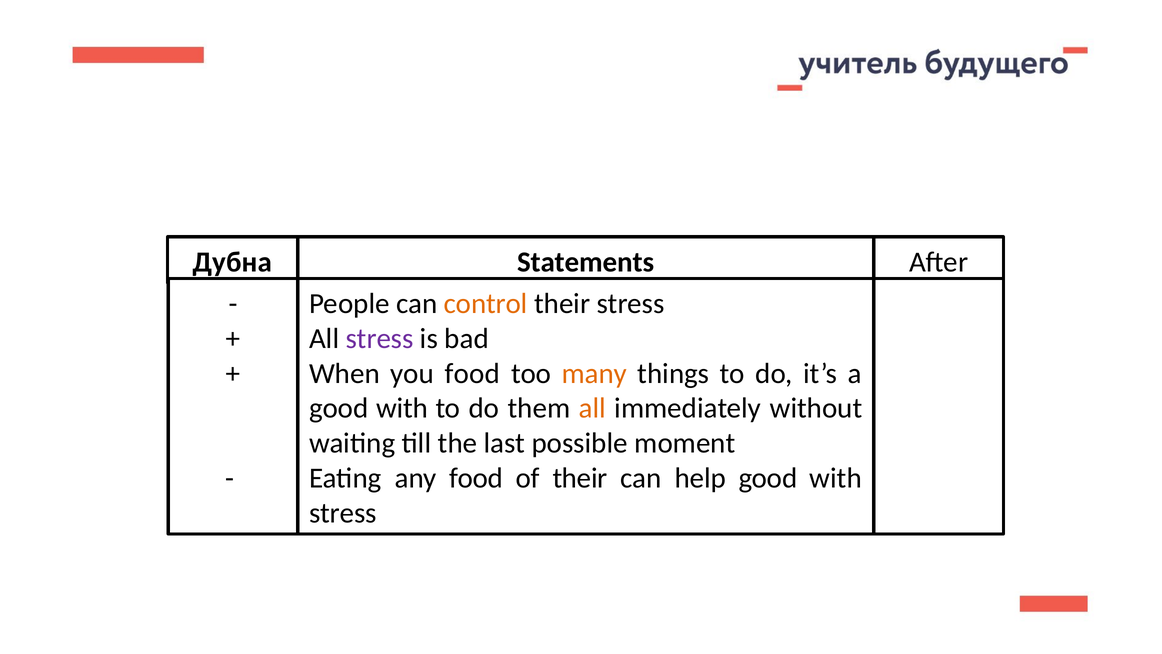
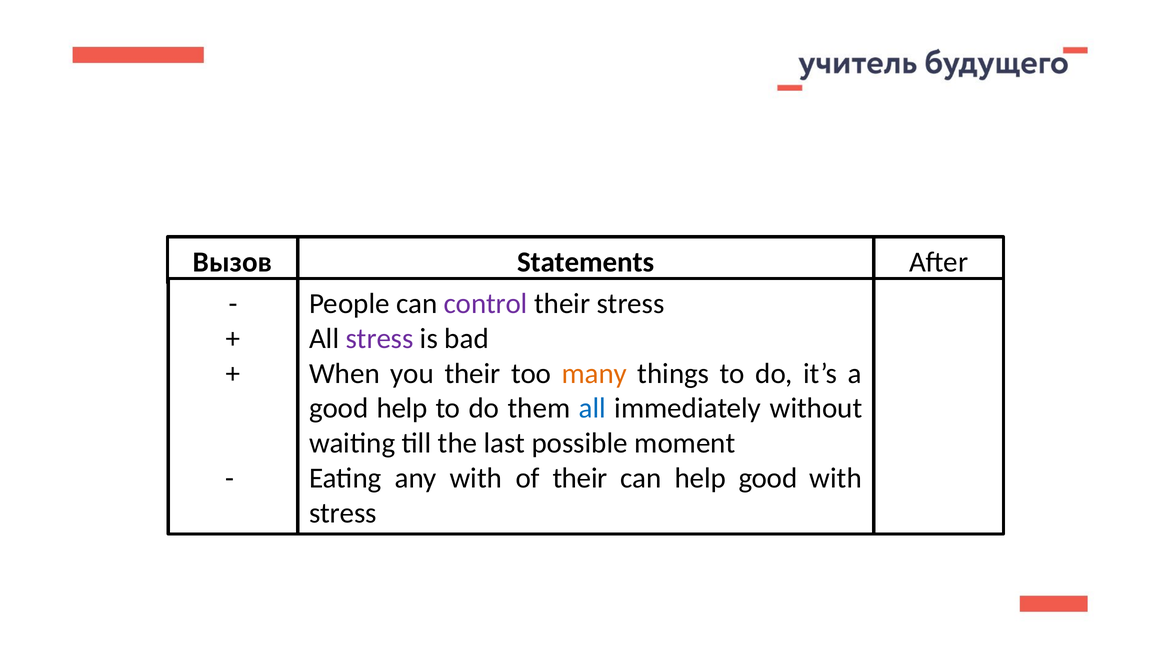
Дубна: Дубна -> Вызов
control colour: orange -> purple
you food: food -> their
with at (402, 408): with -> help
all at (592, 408) colour: orange -> blue
any food: food -> with
